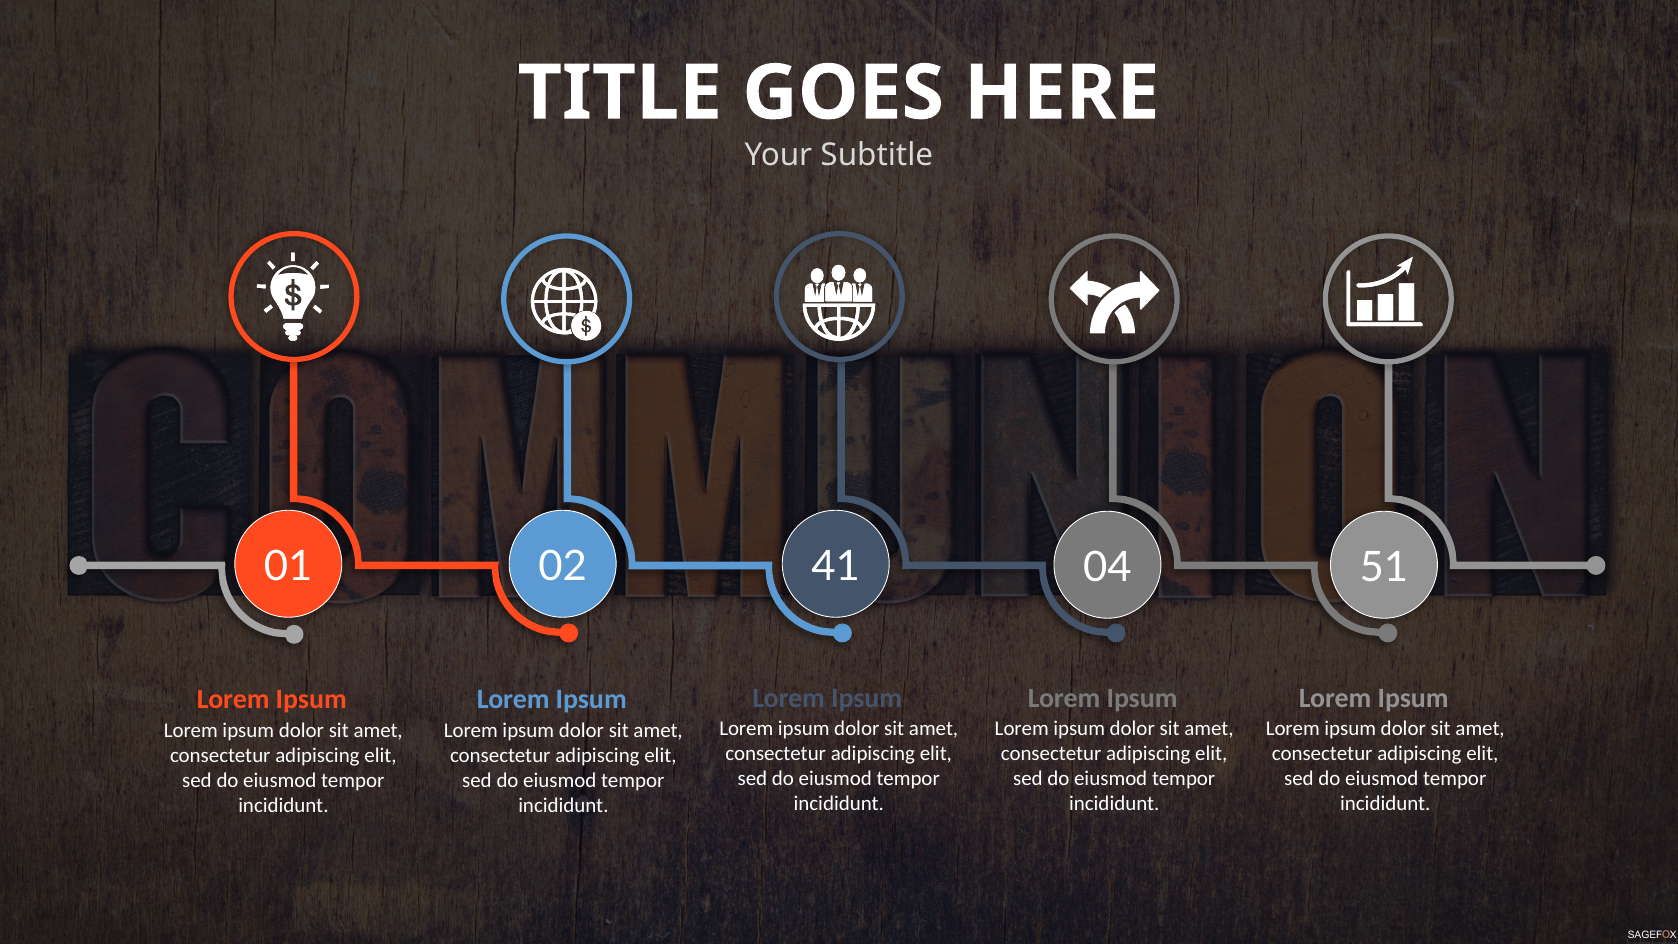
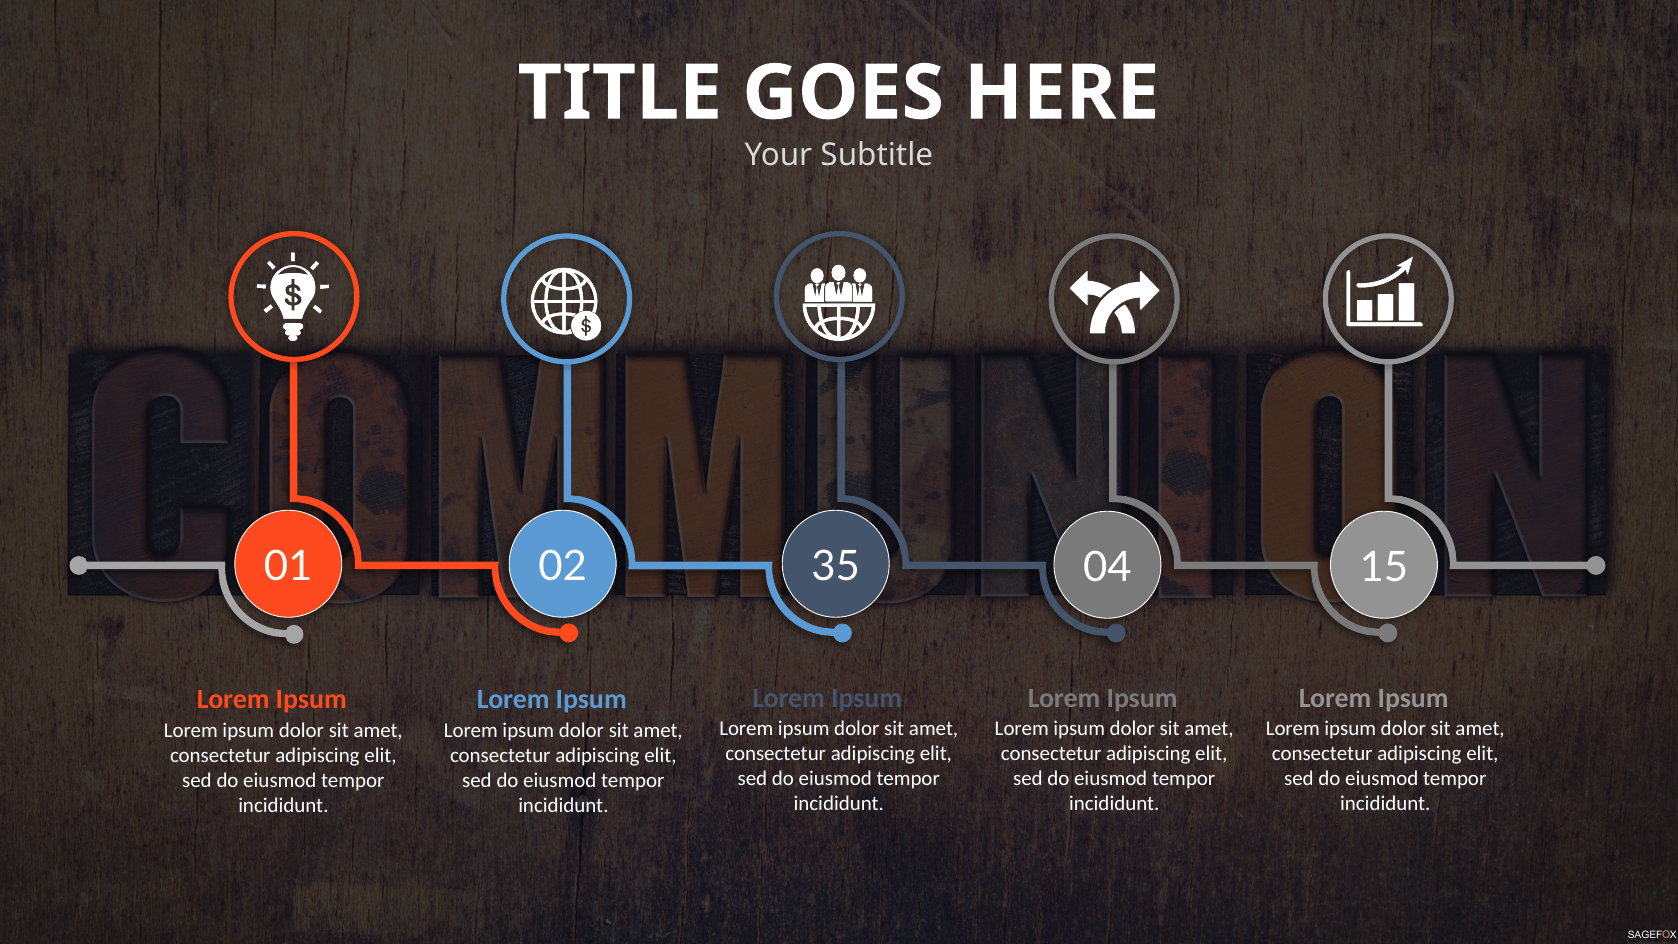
41: 41 -> 35
51: 51 -> 15
